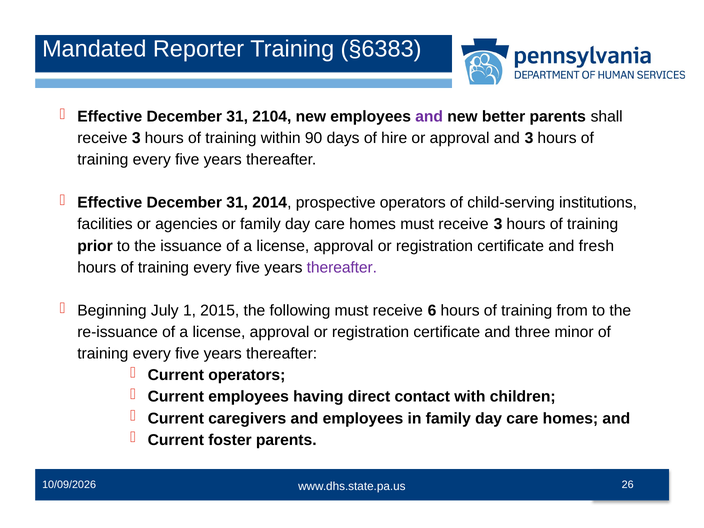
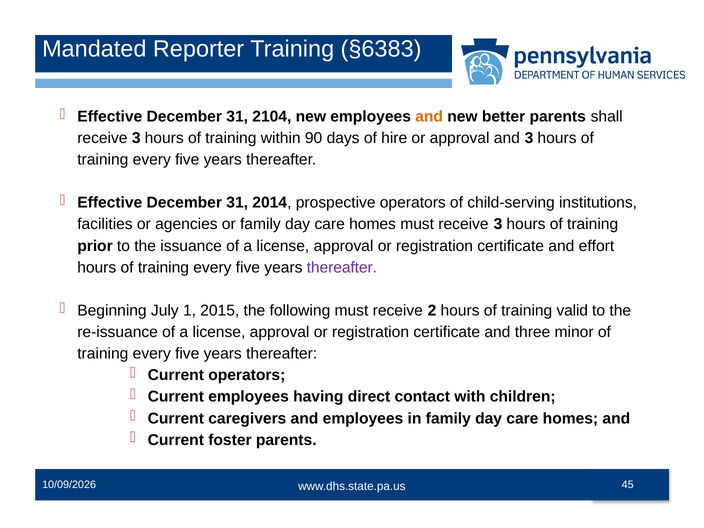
and at (429, 116) colour: purple -> orange
fresh: fresh -> effort
6: 6 -> 2
from: from -> valid
26: 26 -> 45
